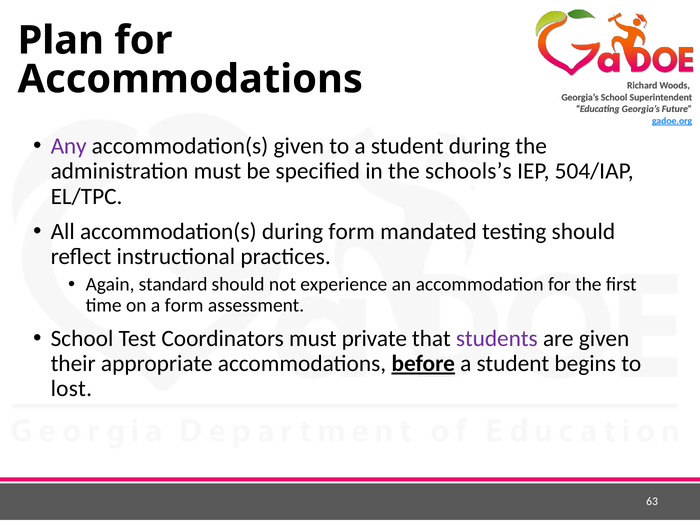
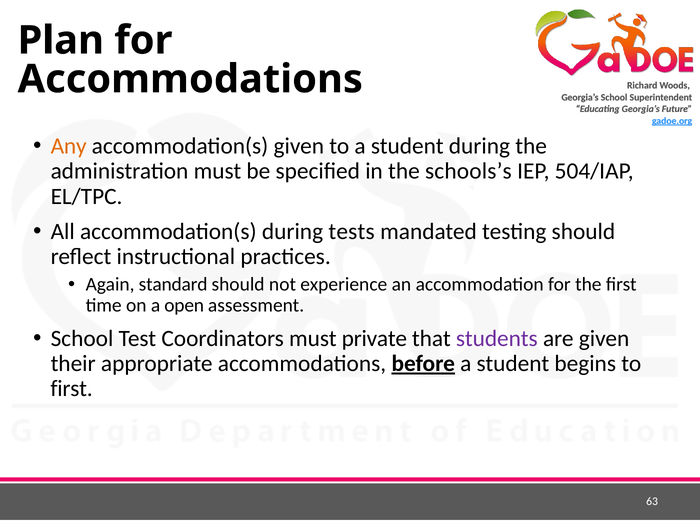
Any colour: purple -> orange
during form: form -> tests
a form: form -> open
lost at (71, 389): lost -> first
